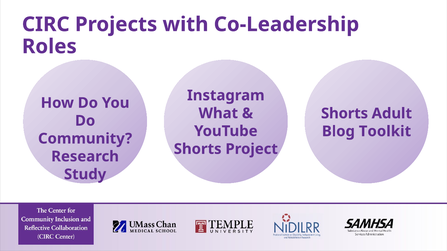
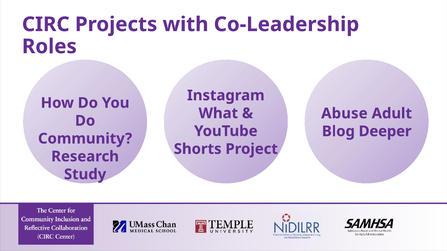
Shorts at (345, 114): Shorts -> Abuse
Toolkit: Toolkit -> Deeper
